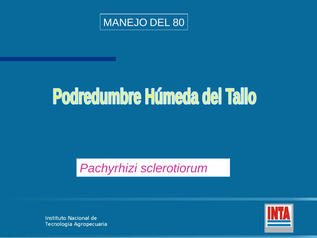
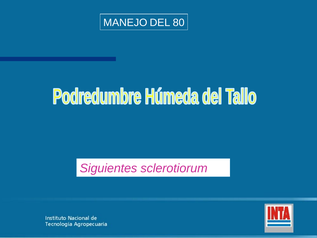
Pachyrhizi: Pachyrhizi -> Siguientes
